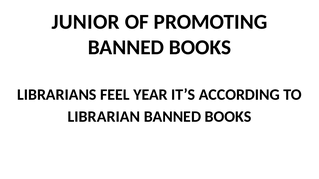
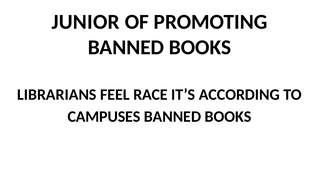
YEAR: YEAR -> RACE
LIBRARIAN: LIBRARIAN -> CAMPUSES
